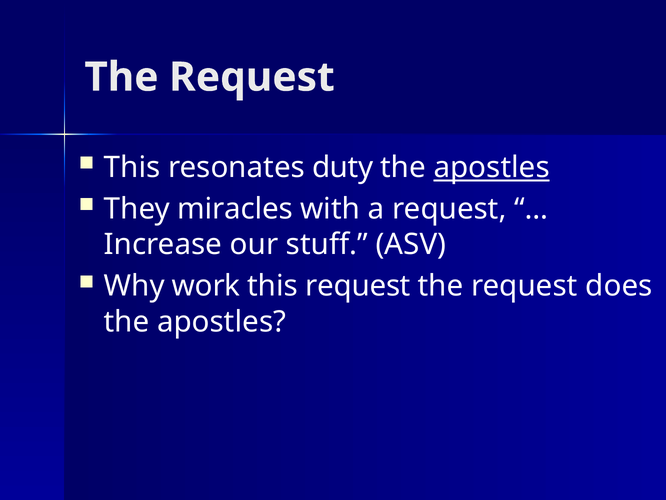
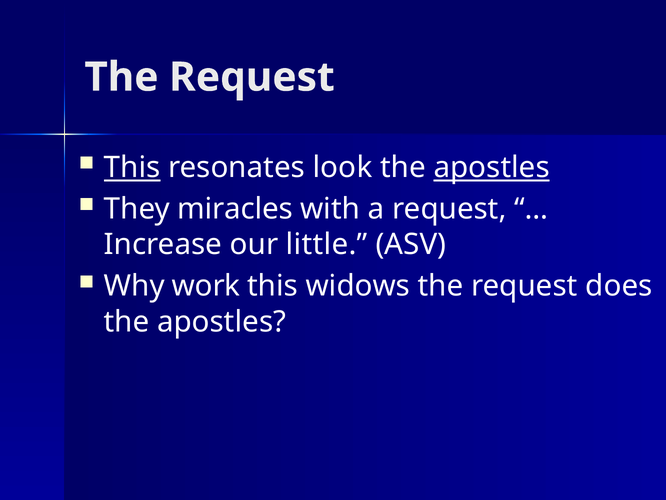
This at (132, 167) underline: none -> present
duty: duty -> look
stuff: stuff -> little
this request: request -> widows
